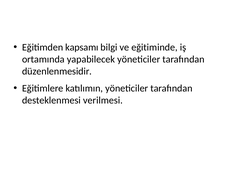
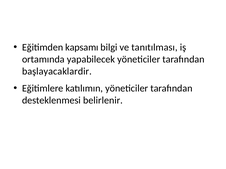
eğitiminde: eğitiminde -> tanıtılması
düzenlenmesidir: düzenlenmesidir -> başlayacaklardir
verilmesi: verilmesi -> belirlenir
